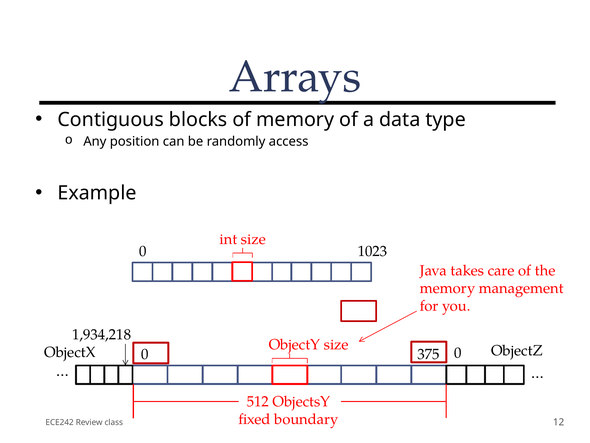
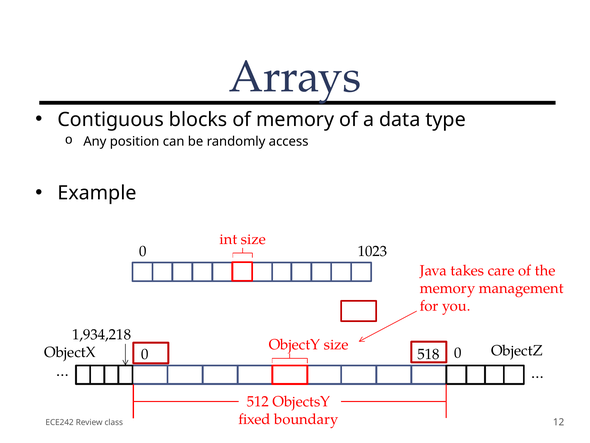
375: 375 -> 518
